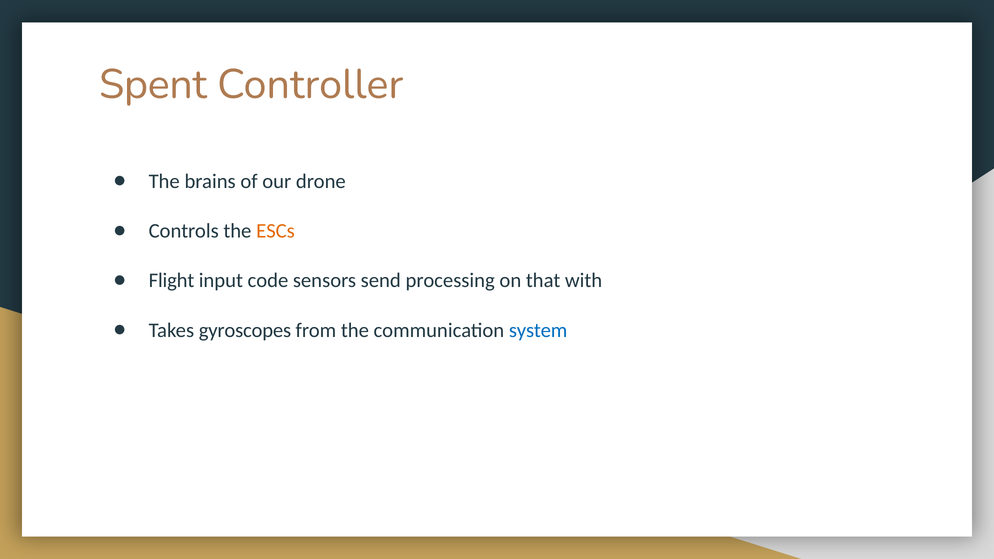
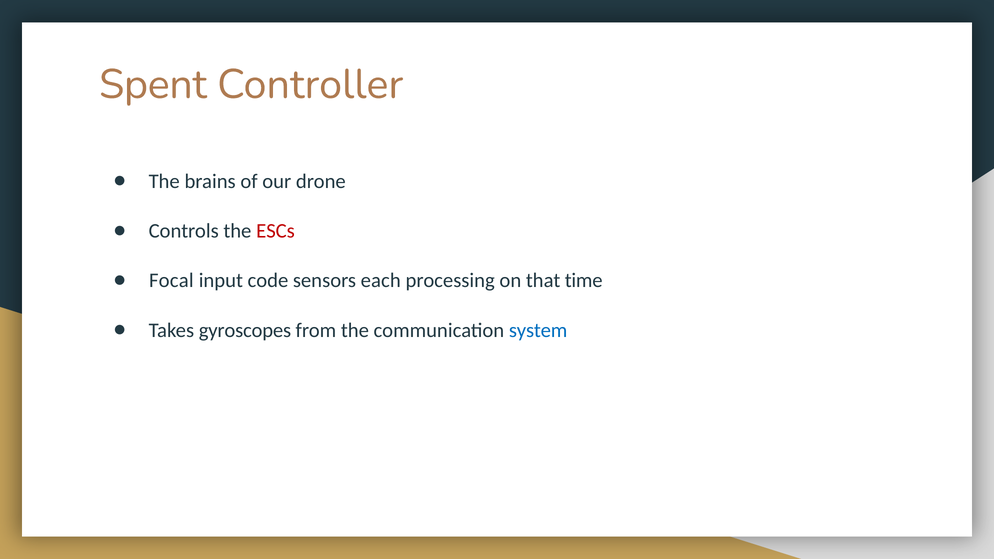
ESCs colour: orange -> red
Flight: Flight -> Focal
send: send -> each
with: with -> time
